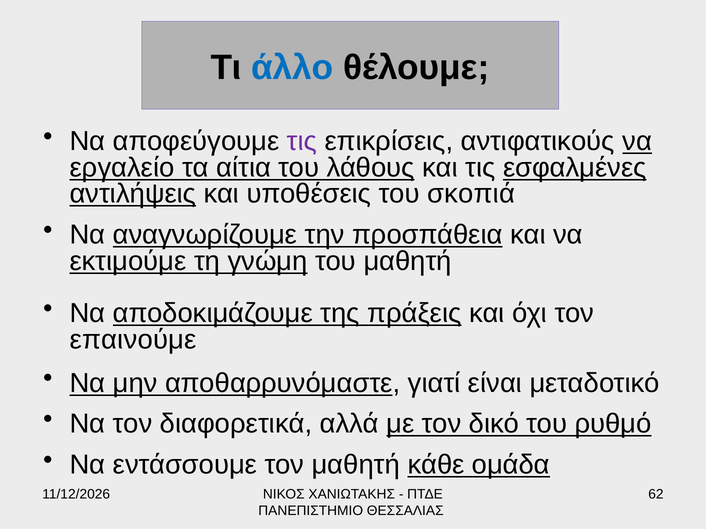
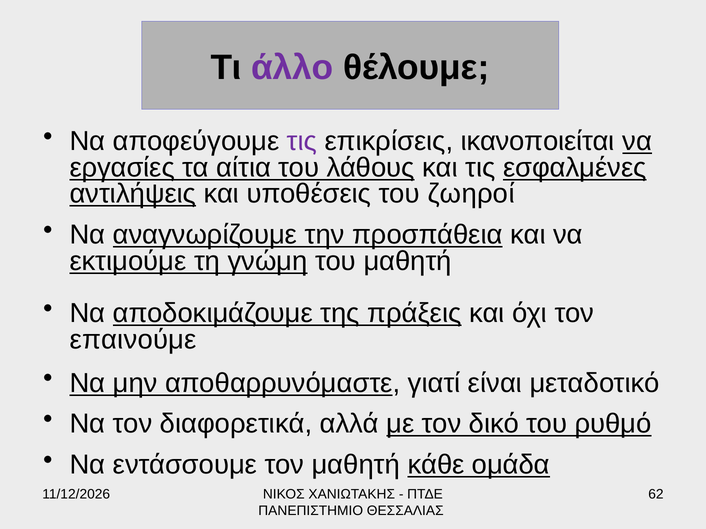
άλλο colour: blue -> purple
αντιφατικούς: αντιφατικούς -> ικανοποιείται
εργαλείο: εργαλείο -> εργασίες
σκοπιά: σκοπιά -> ζωηροί
